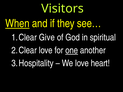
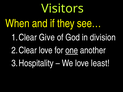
When underline: present -> none
spiritual: spiritual -> division
heart: heart -> least
